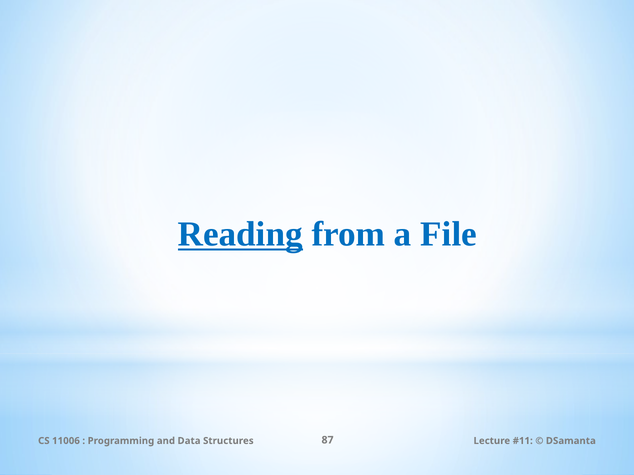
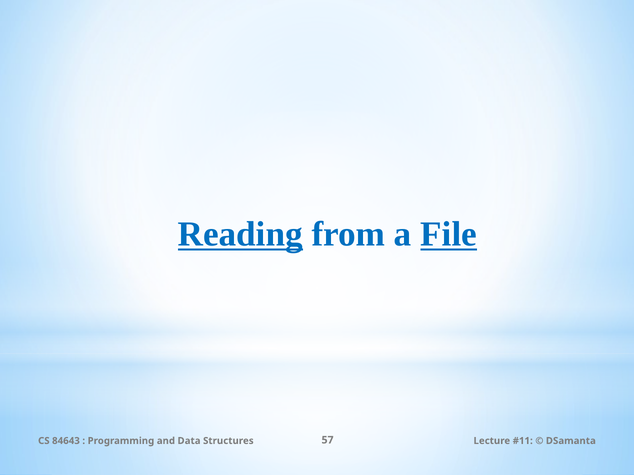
File underline: none -> present
11006: 11006 -> 84643
87: 87 -> 57
